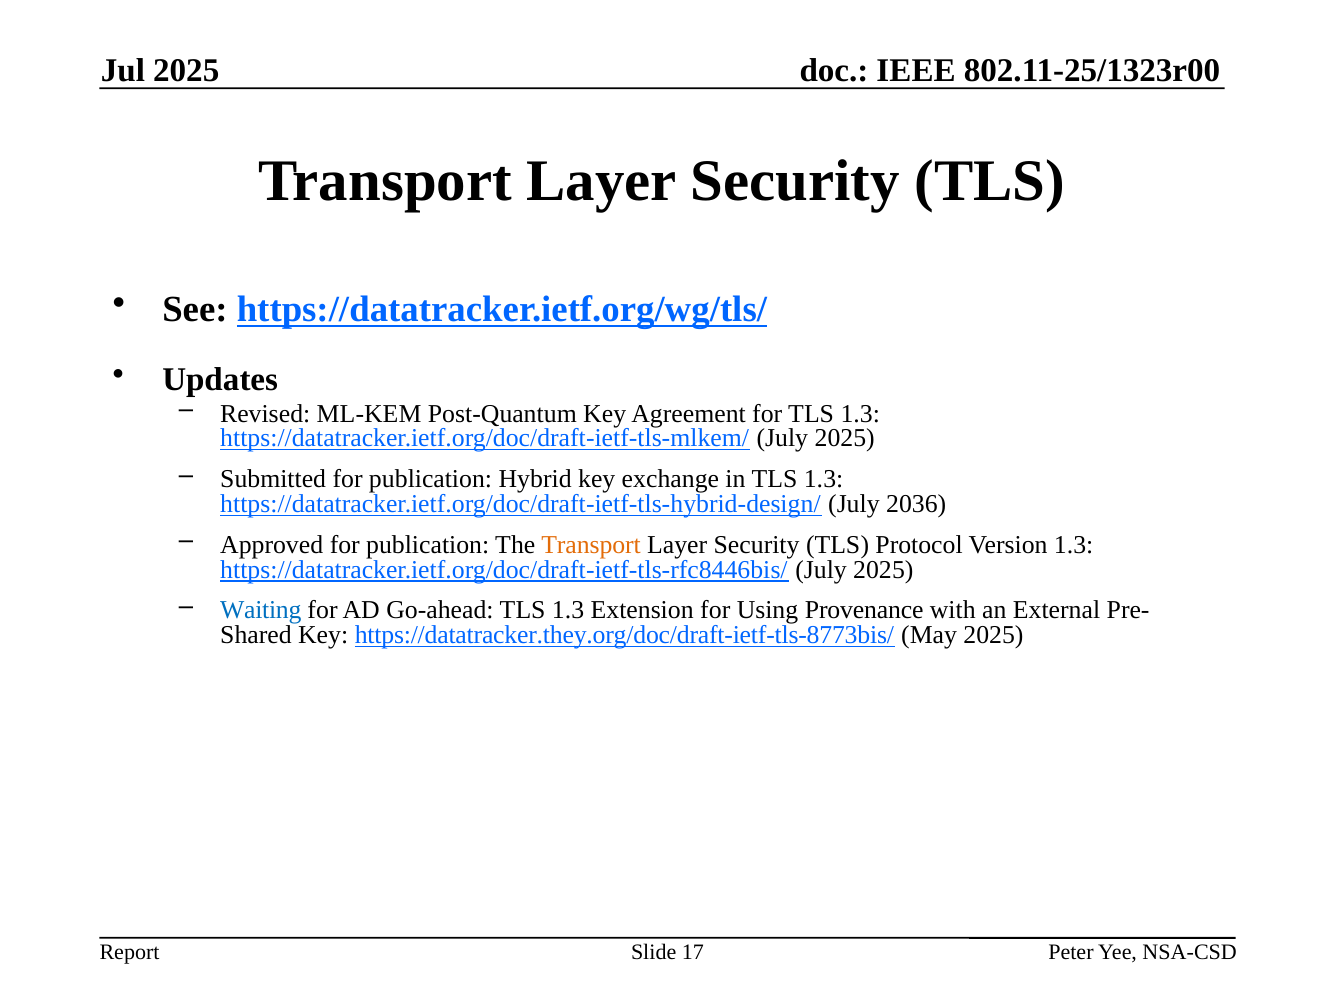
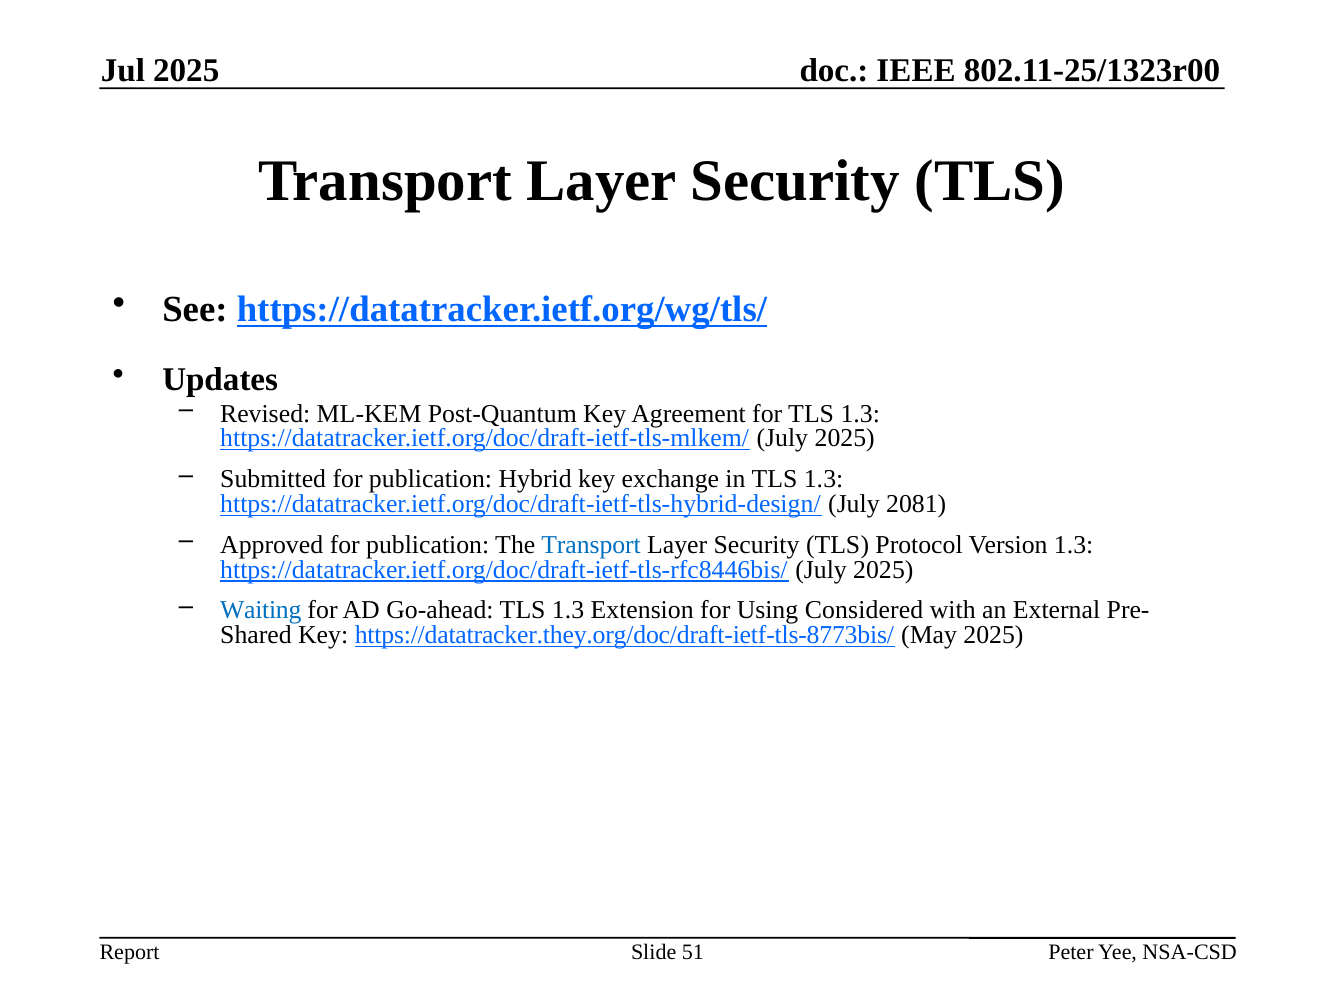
2036: 2036 -> 2081
Transport at (591, 545) colour: orange -> blue
Provenance: Provenance -> Considered
17: 17 -> 51
